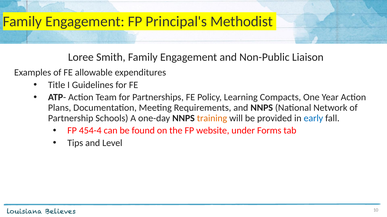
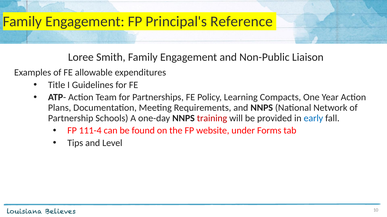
Methodist: Methodist -> Reference
training colour: orange -> red
454-4: 454-4 -> 111-4
